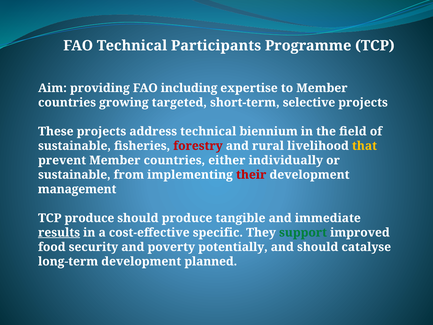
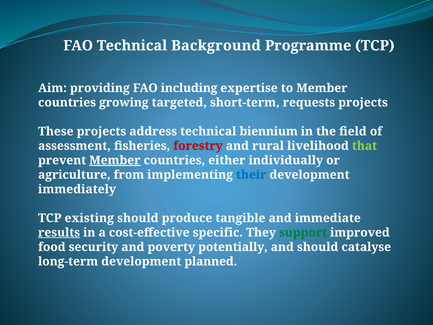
Participants: Participants -> Background
selective: selective -> requests
sustainable at (74, 146): sustainable -> assessment
that colour: yellow -> light green
Member at (115, 160) underline: none -> present
sustainable at (74, 175): sustainable -> agriculture
their colour: red -> blue
management: management -> immediately
TCP produce: produce -> existing
